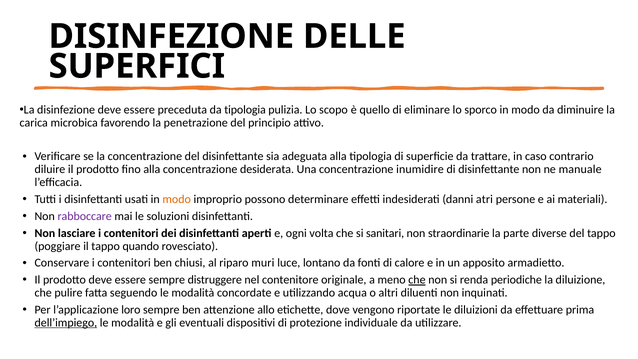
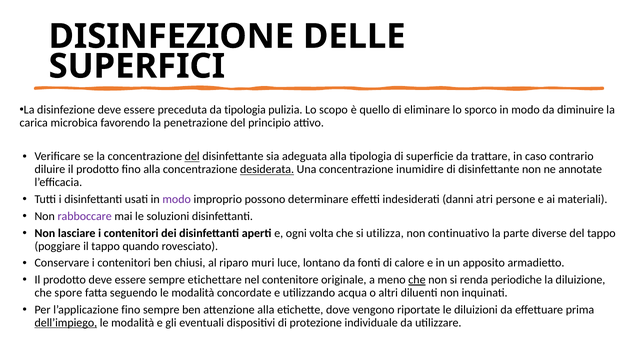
del at (192, 156) underline: none -> present
desiderata underline: none -> present
manuale: manuale -> annotate
modo at (177, 199) colour: orange -> purple
sanitari: sanitari -> utilizza
straordinarie: straordinarie -> continuativo
distruggere: distruggere -> etichettare
pulire: pulire -> spore
l’applicazione loro: loro -> fino
attenzione allo: allo -> alla
